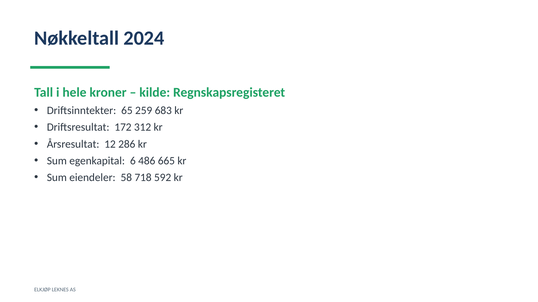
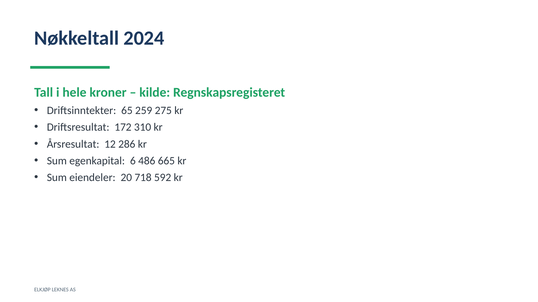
683: 683 -> 275
312: 312 -> 310
58: 58 -> 20
